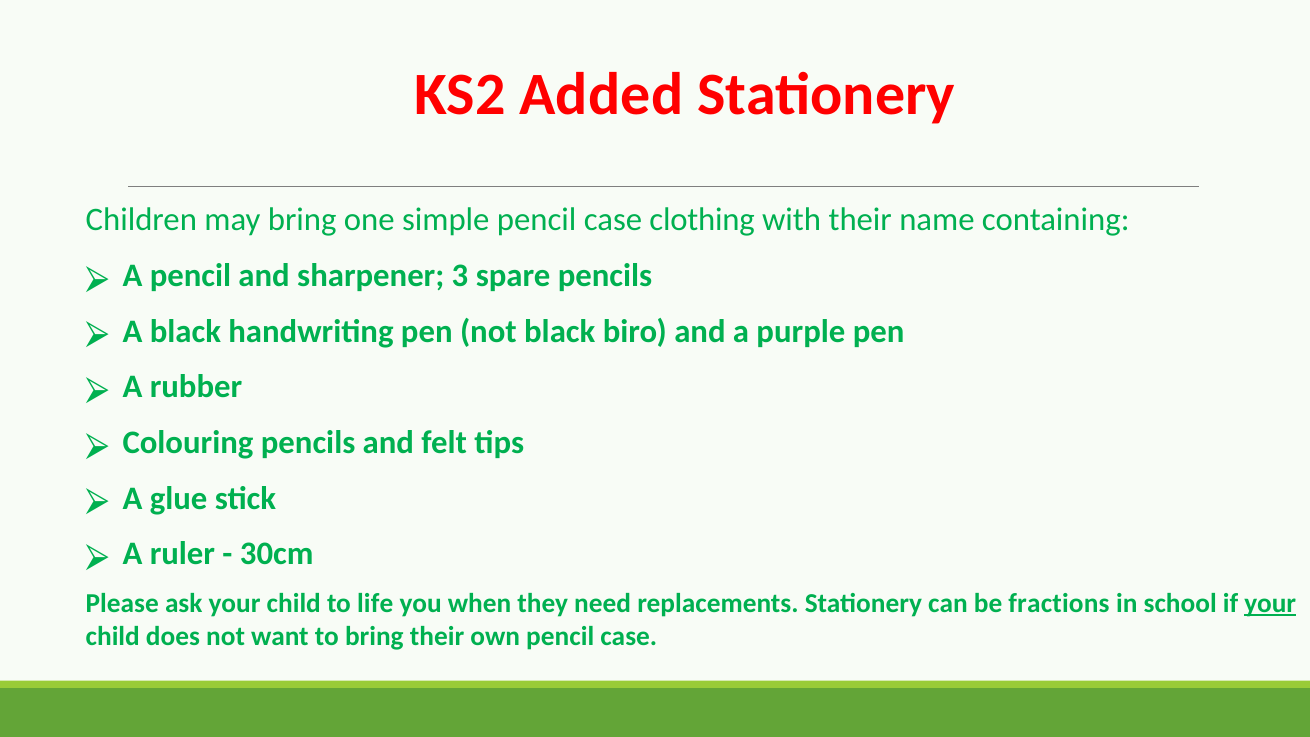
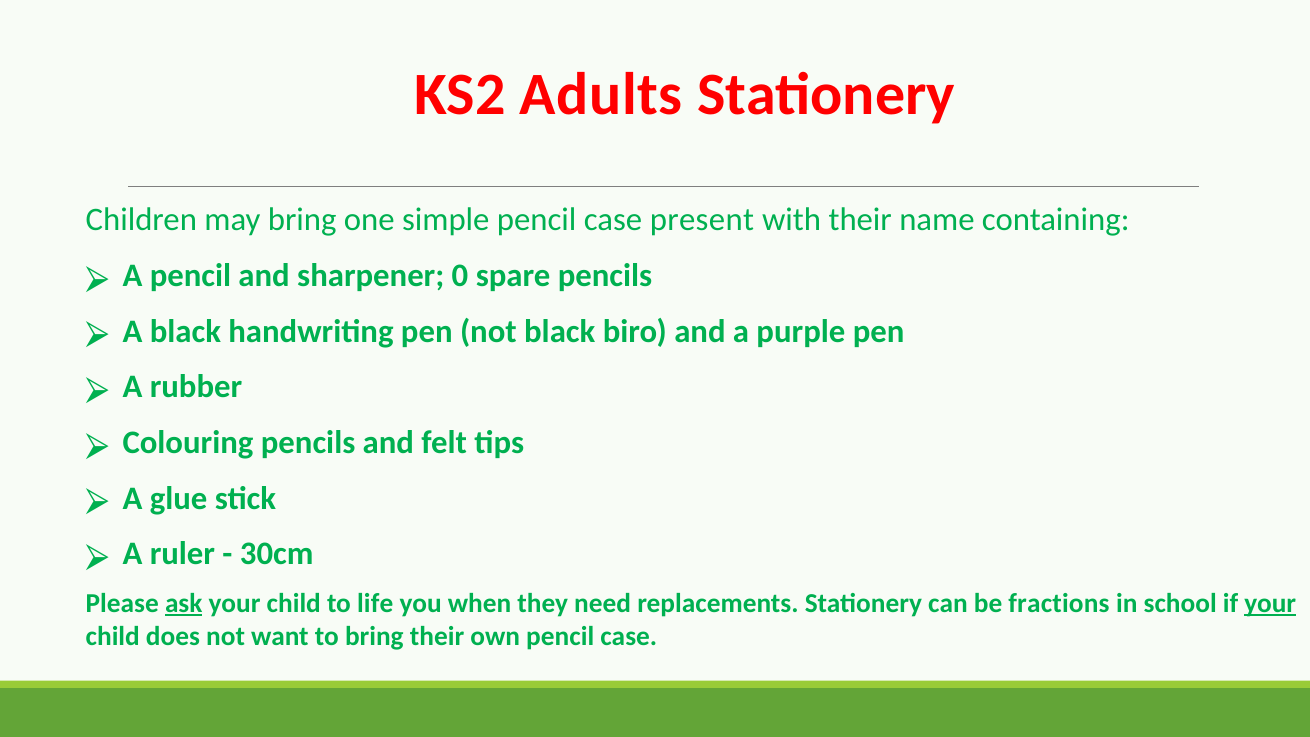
Added: Added -> Adults
clothing: clothing -> present
3: 3 -> 0
ask underline: none -> present
